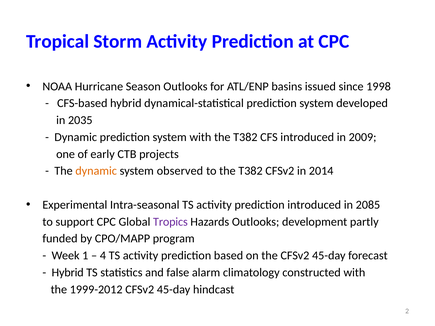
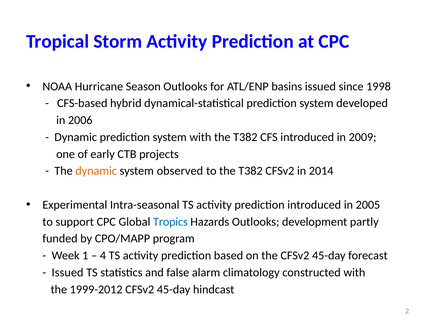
2035: 2035 -> 2006
2085: 2085 -> 2005
Tropics colour: purple -> blue
Hybrid at (68, 273): Hybrid -> Issued
